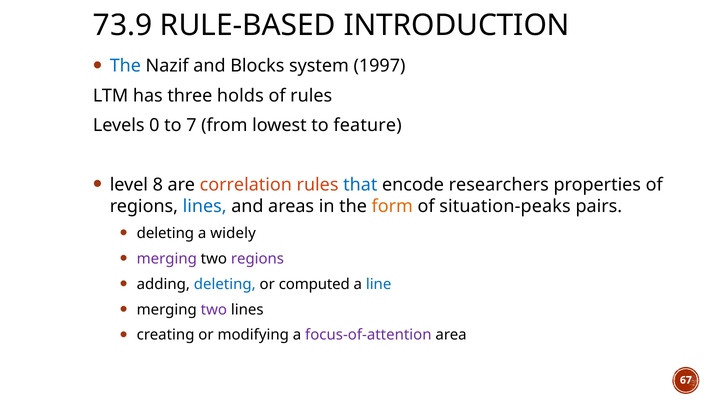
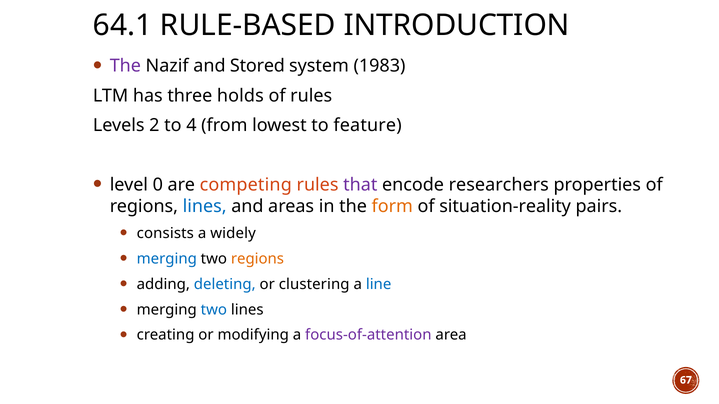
73.9: 73.9 -> 64.1
The at (125, 66) colour: blue -> purple
Blocks: Blocks -> Stored
1997: 1997 -> 1983
0: 0 -> 2
7: 7 -> 4
8: 8 -> 0
correlation: correlation -> competing
that colour: blue -> purple
situation-peaks: situation-peaks -> situation-reality
deleting at (165, 233): deleting -> consists
merging at (167, 259) colour: purple -> blue
regions at (257, 259) colour: purple -> orange
computed: computed -> clustering
two at (214, 310) colour: purple -> blue
